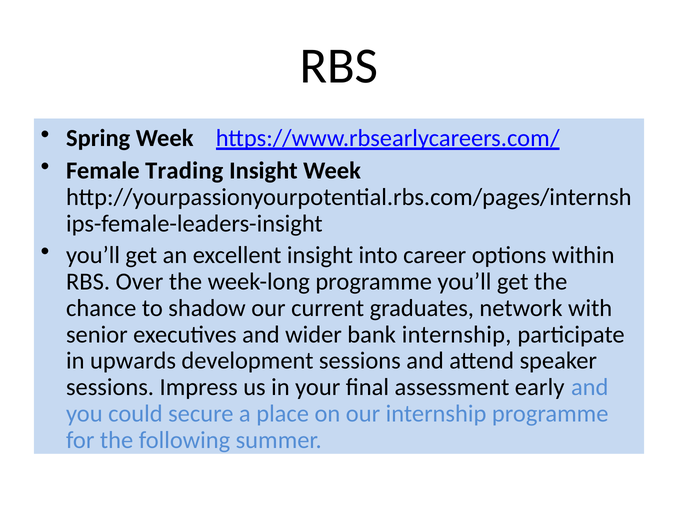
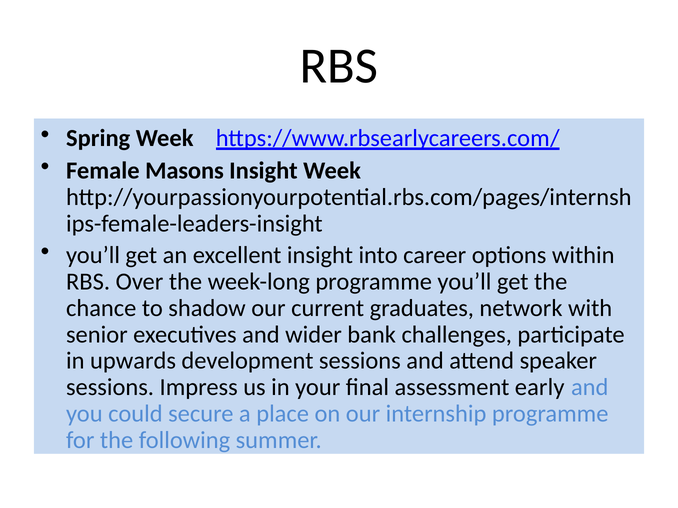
Trading: Trading -> Masons
bank internship: internship -> challenges
